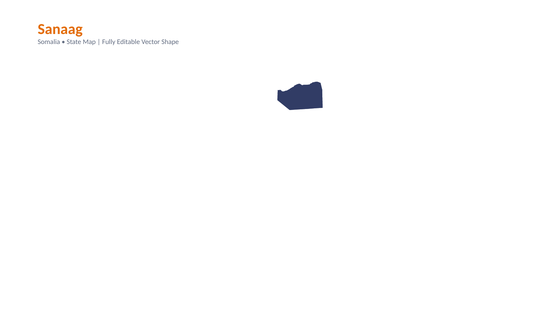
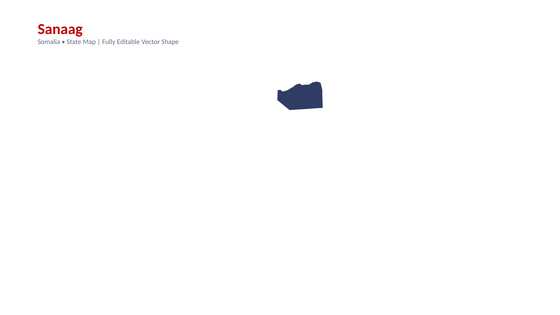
Sanaag colour: orange -> red
